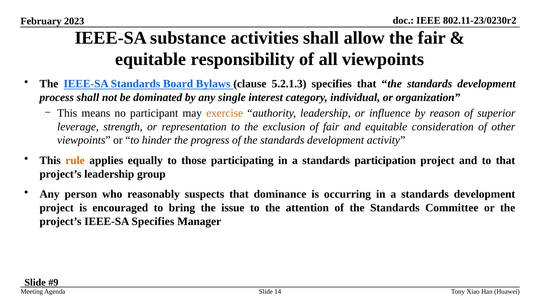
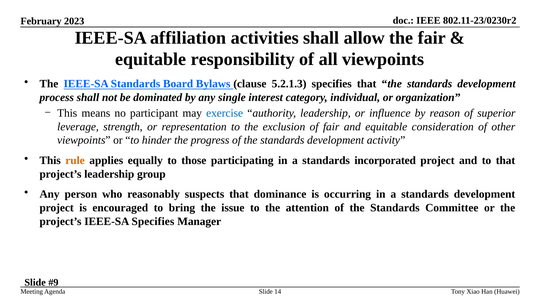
substance: substance -> affiliation
exercise colour: orange -> blue
participation: participation -> incorporated
